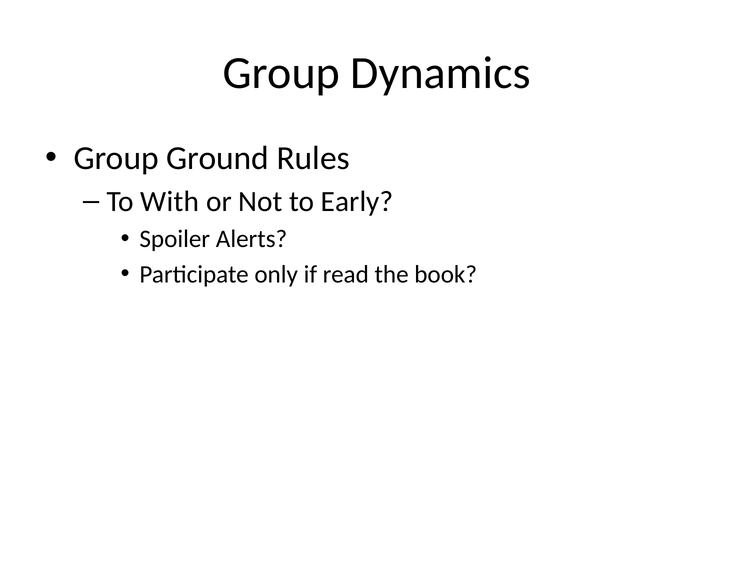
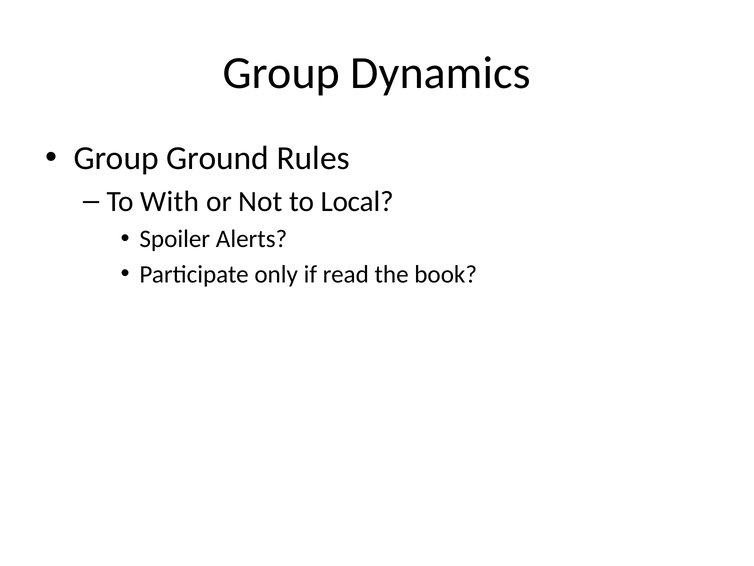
Early: Early -> Local
